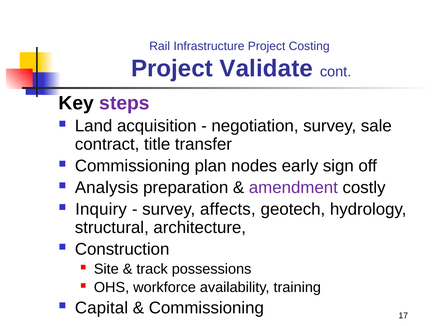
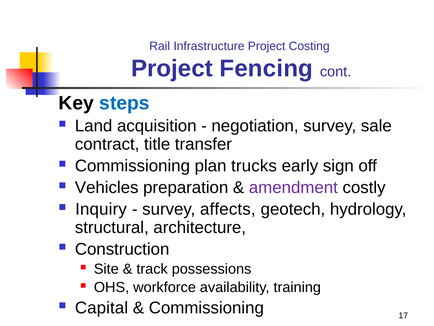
Validate: Validate -> Fencing
steps colour: purple -> blue
nodes: nodes -> trucks
Analysis: Analysis -> Vehicles
